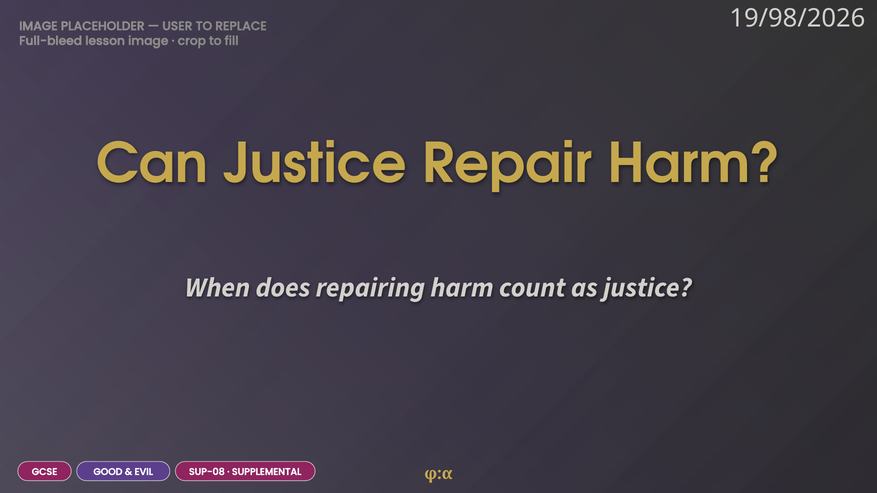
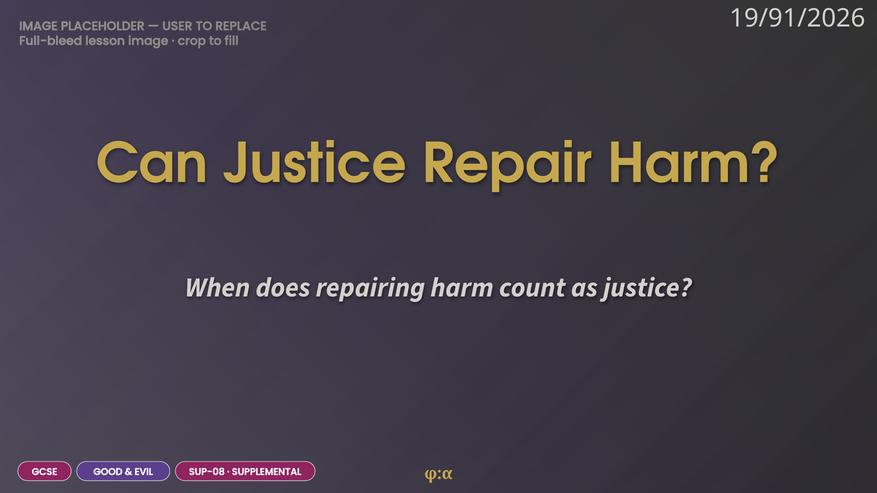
19/98/2026: 19/98/2026 -> 19/91/2026
